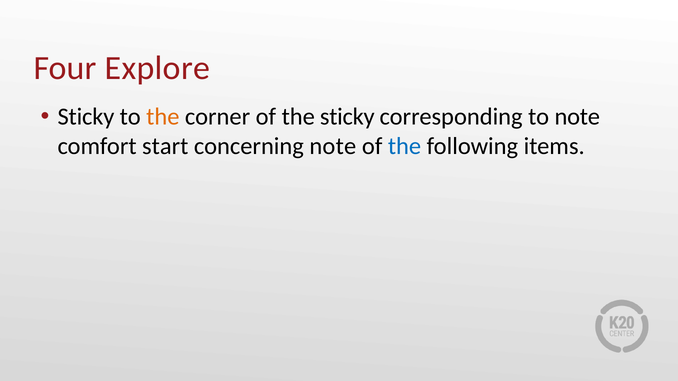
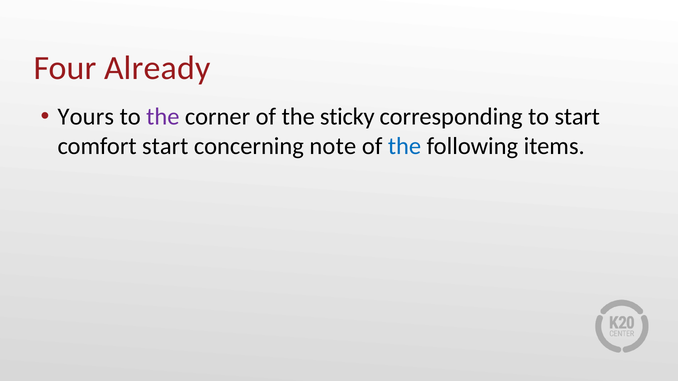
Explore: Explore -> Already
Sticky at (86, 117): Sticky -> Yours
the at (163, 117) colour: orange -> purple
to note: note -> start
